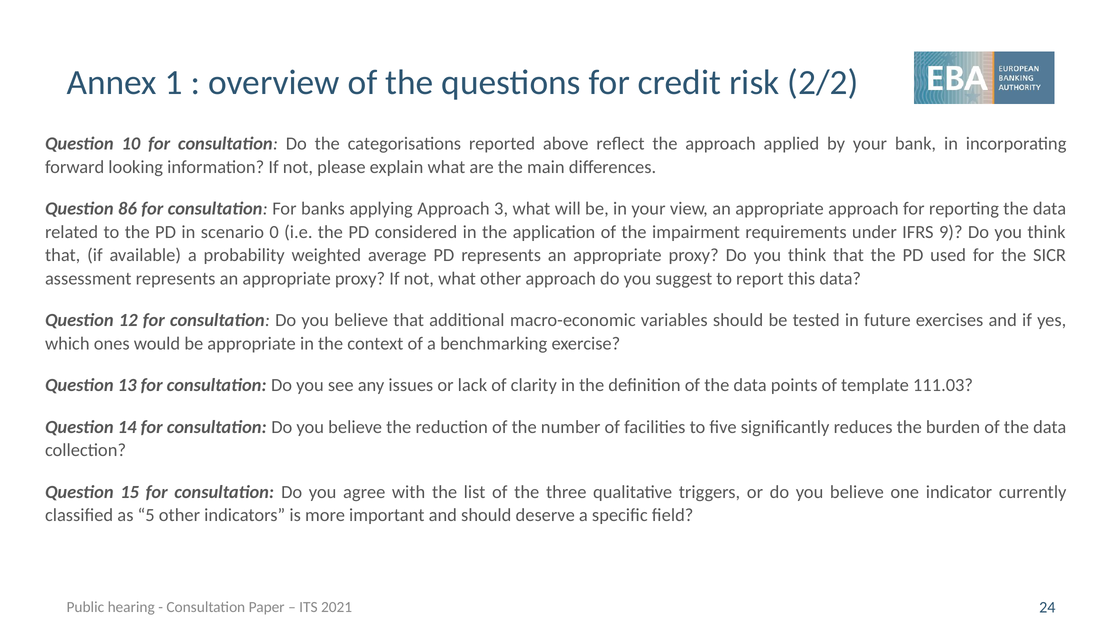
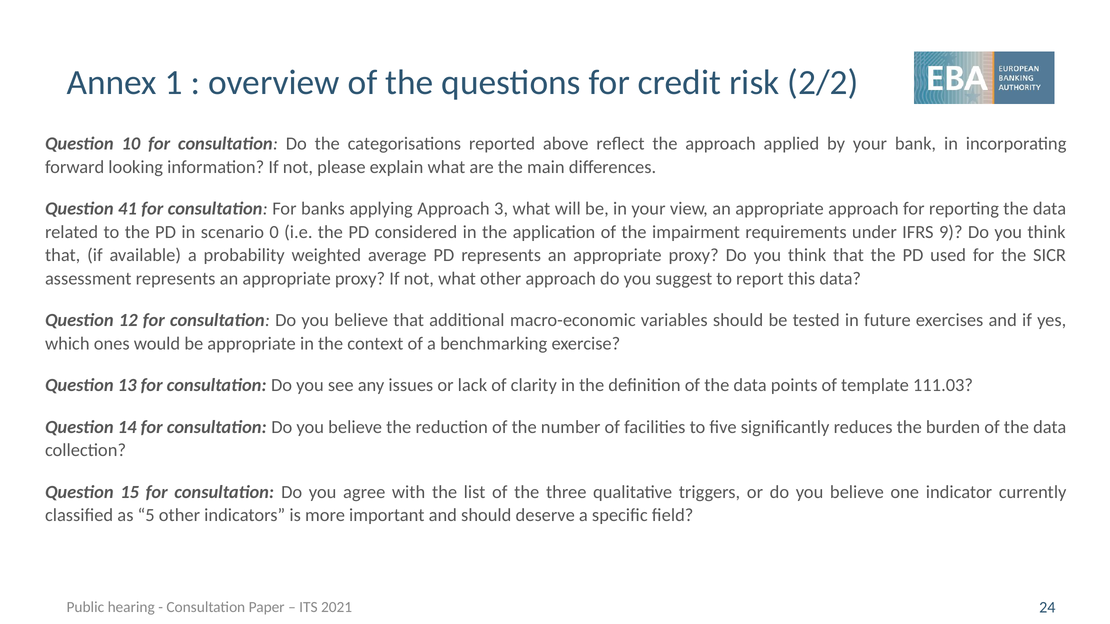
86: 86 -> 41
